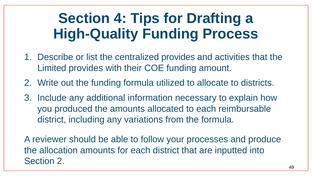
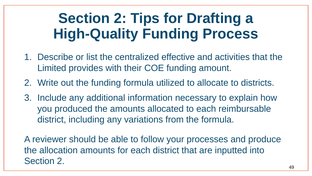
4 at (120, 18): 4 -> 2
centralized provides: provides -> effective
